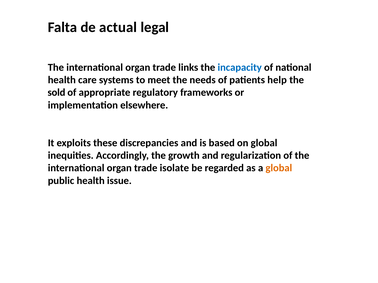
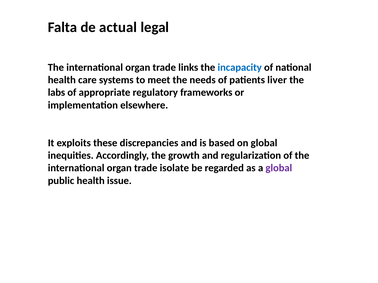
help: help -> liver
sold: sold -> labs
global at (279, 168) colour: orange -> purple
